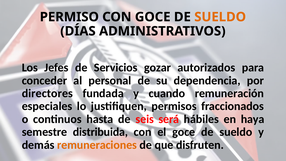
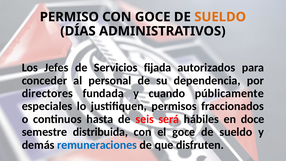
gozar: gozar -> fijada
remuneración: remuneración -> públicamente
haya: haya -> doce
remuneraciones colour: orange -> blue
